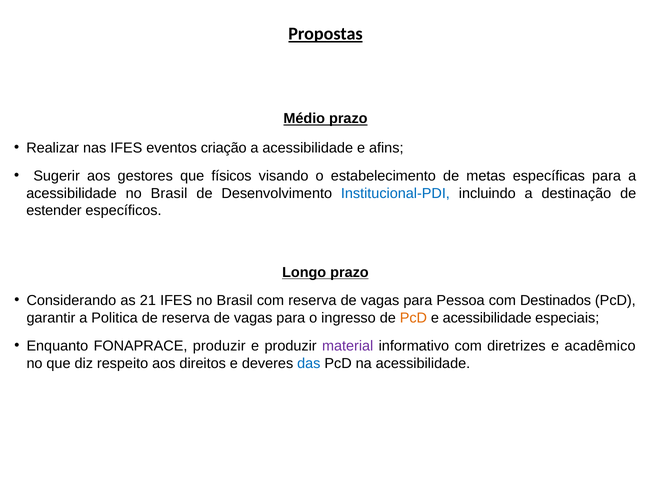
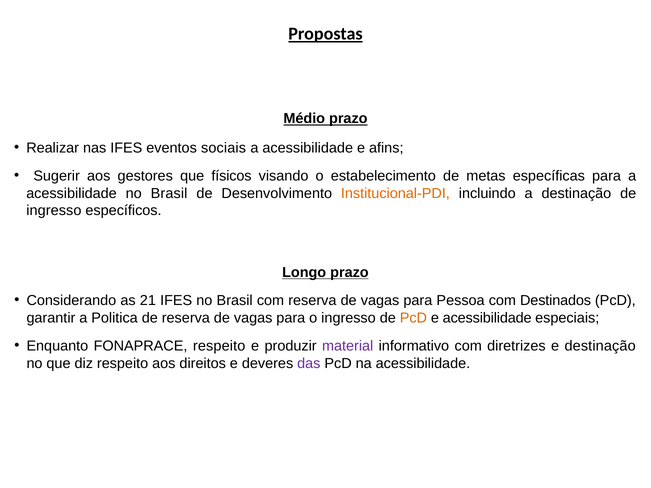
criação: criação -> sociais
Institucional-PDI colour: blue -> orange
estender at (54, 211): estender -> ingresso
FONAPRACE produzir: produzir -> respeito
e acadêmico: acadêmico -> destinação
das colour: blue -> purple
